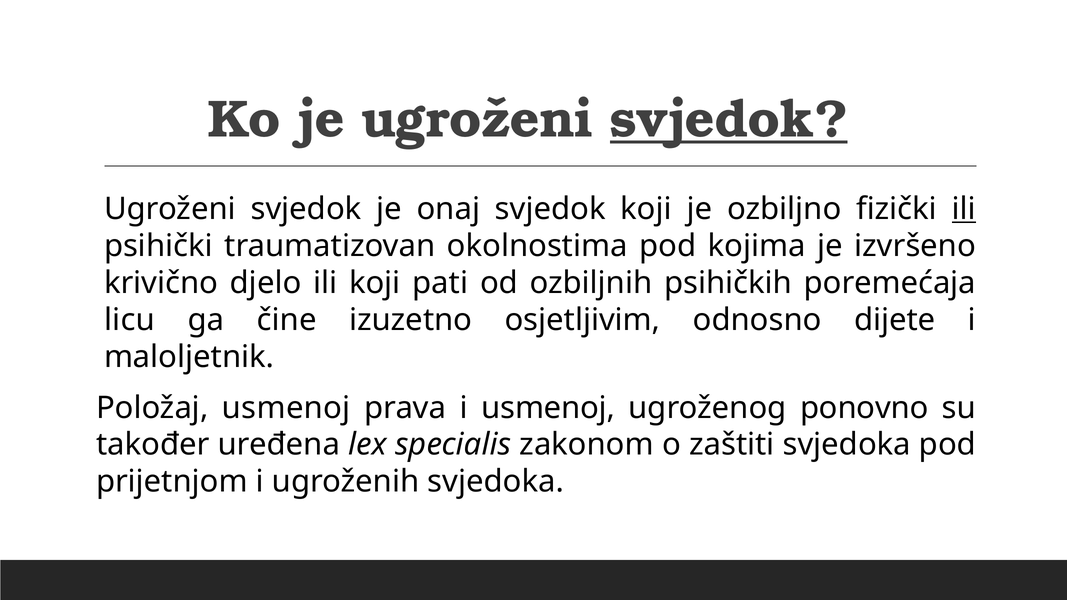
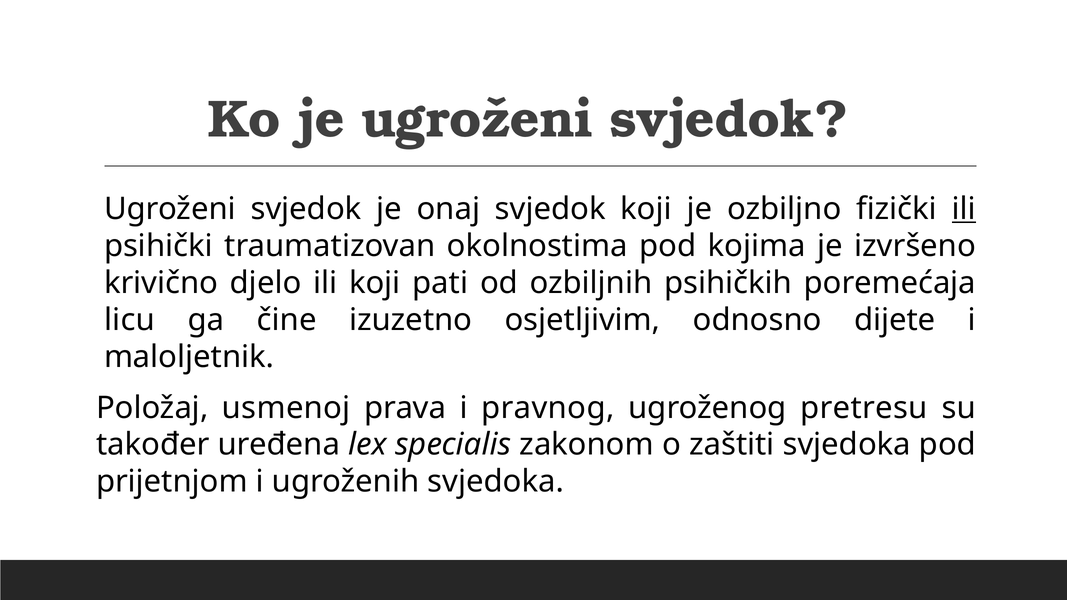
svjedok at (729, 119) underline: present -> none
i usmenoj: usmenoj -> pravnog
ponovno: ponovno -> pretresu
